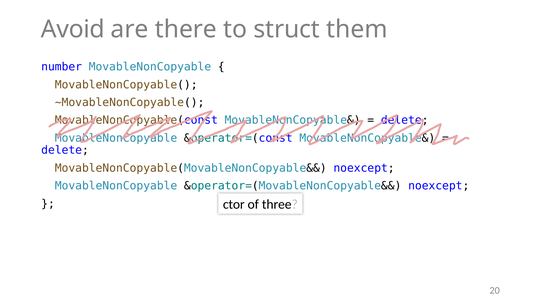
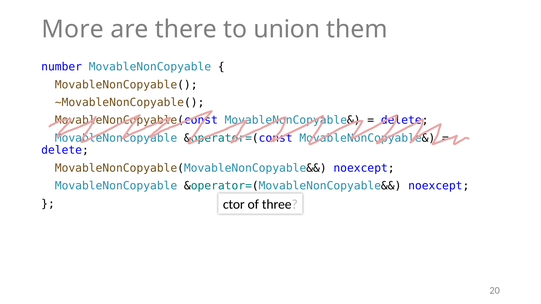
Avoid: Avoid -> More
struct: struct -> union
